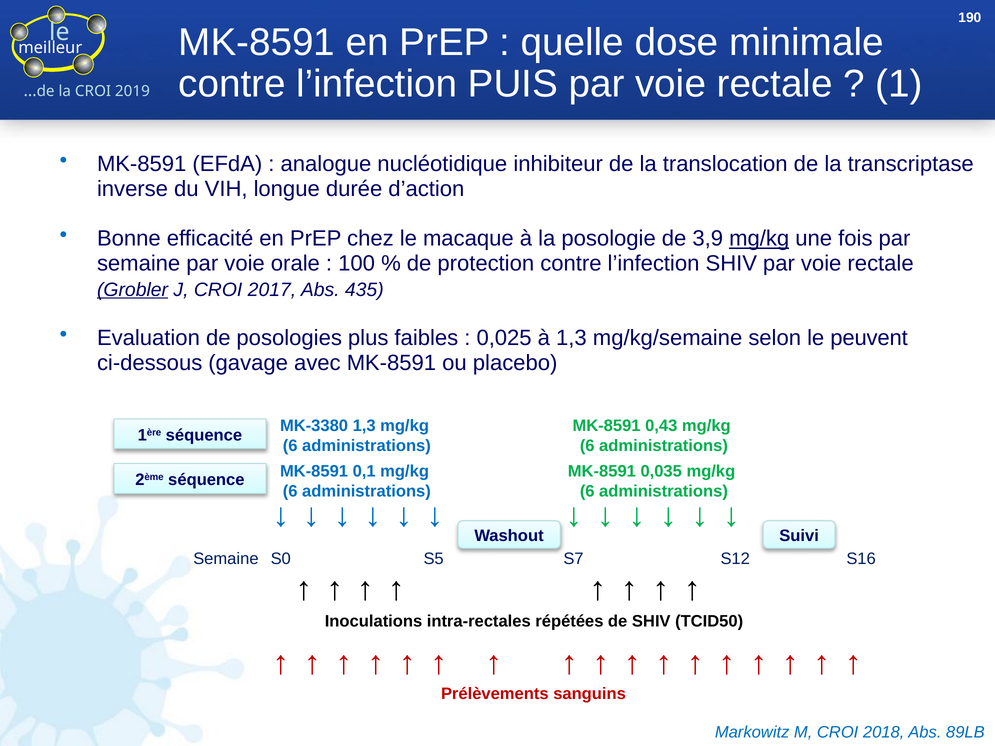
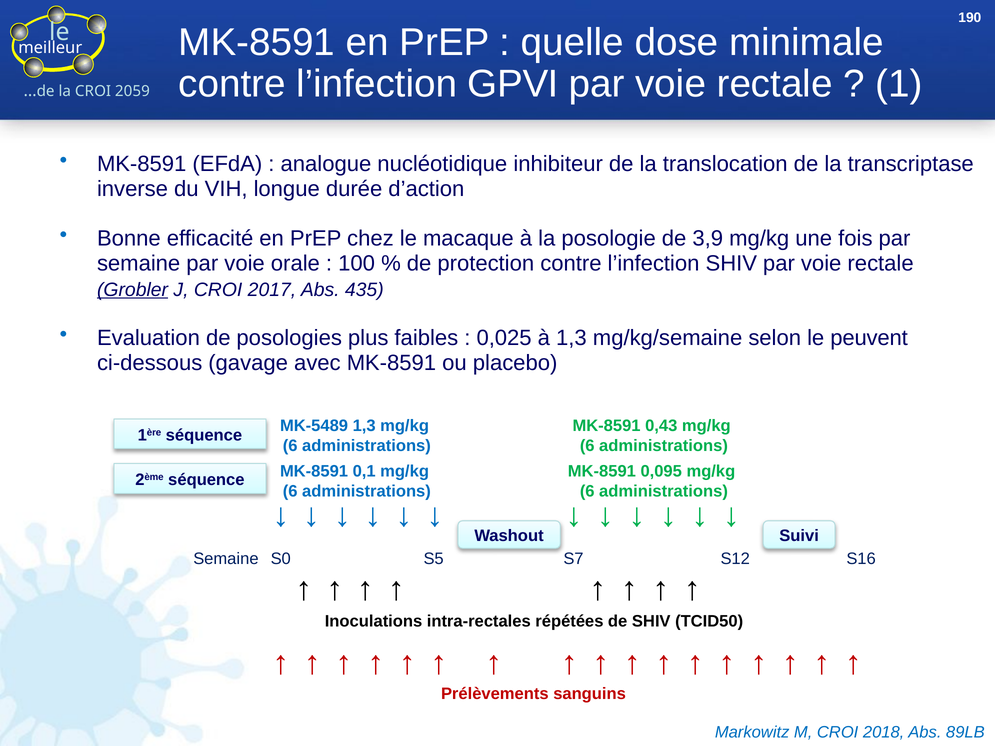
PUIS: PUIS -> GPVI
2019: 2019 -> 2059
mg/kg at (759, 239) underline: present -> none
MK-3380: MK-3380 -> MK-5489
0,035: 0,035 -> 0,095
